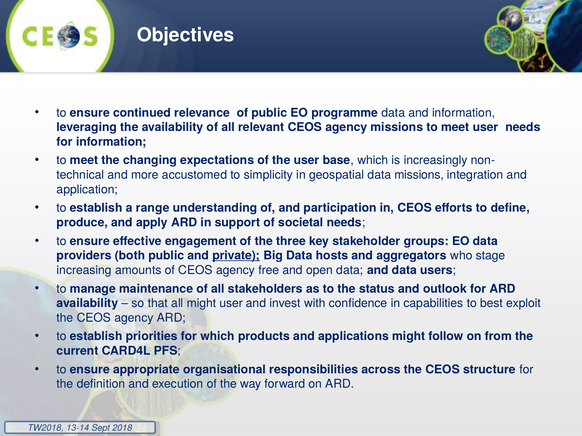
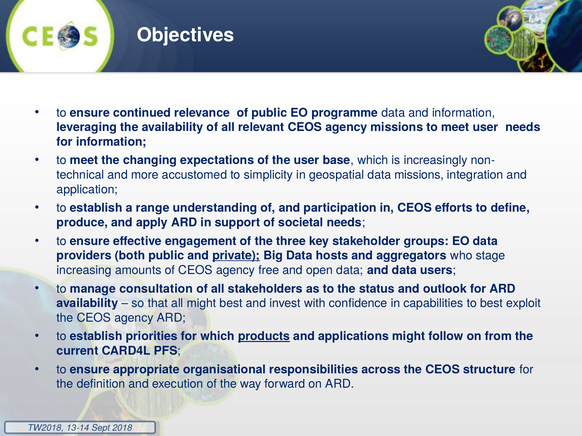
maintenance: maintenance -> consultation
might user: user -> best
products underline: none -> present
